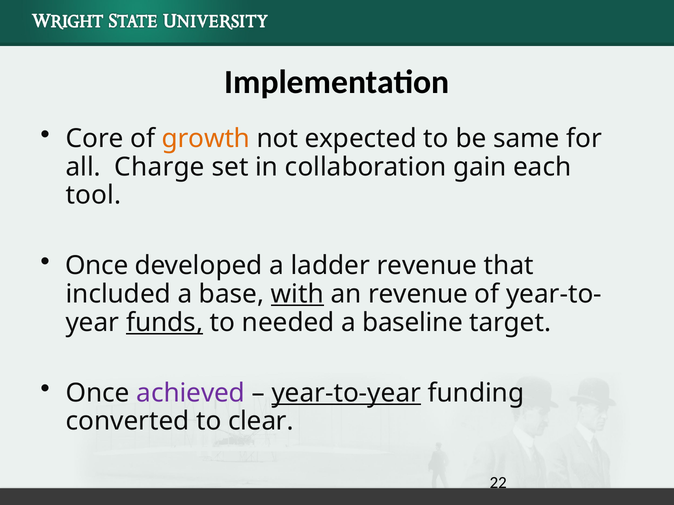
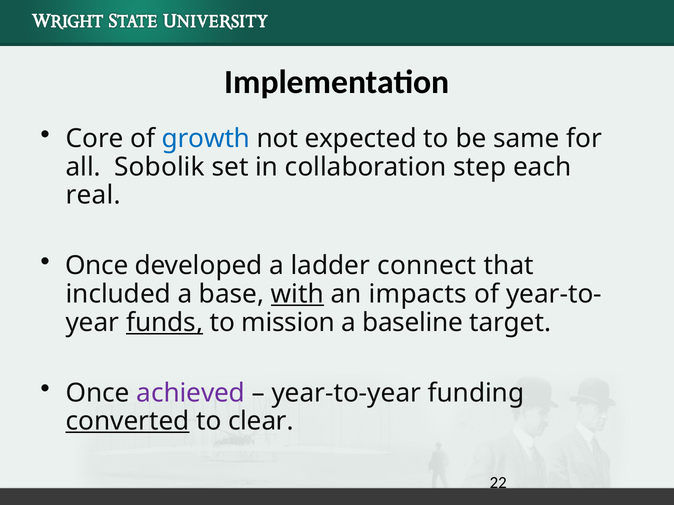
growth colour: orange -> blue
Charge: Charge -> Sobolik
gain: gain -> step
tool: tool -> real
ladder revenue: revenue -> connect
an revenue: revenue -> impacts
needed: needed -> mission
year-to-year underline: present -> none
converted underline: none -> present
